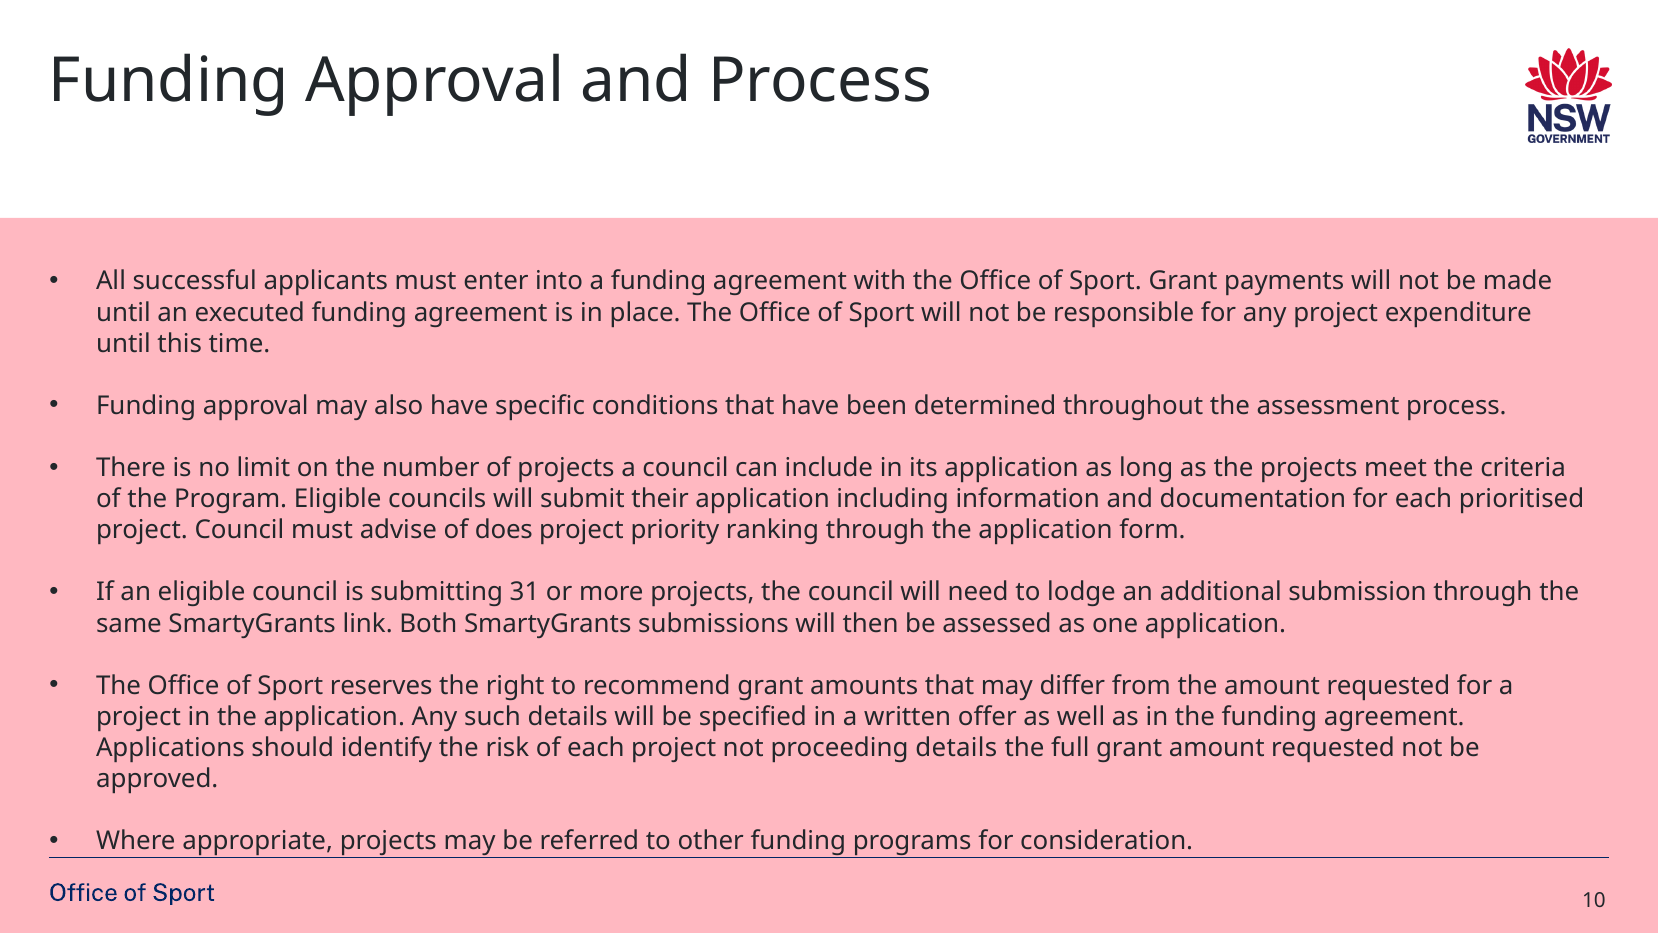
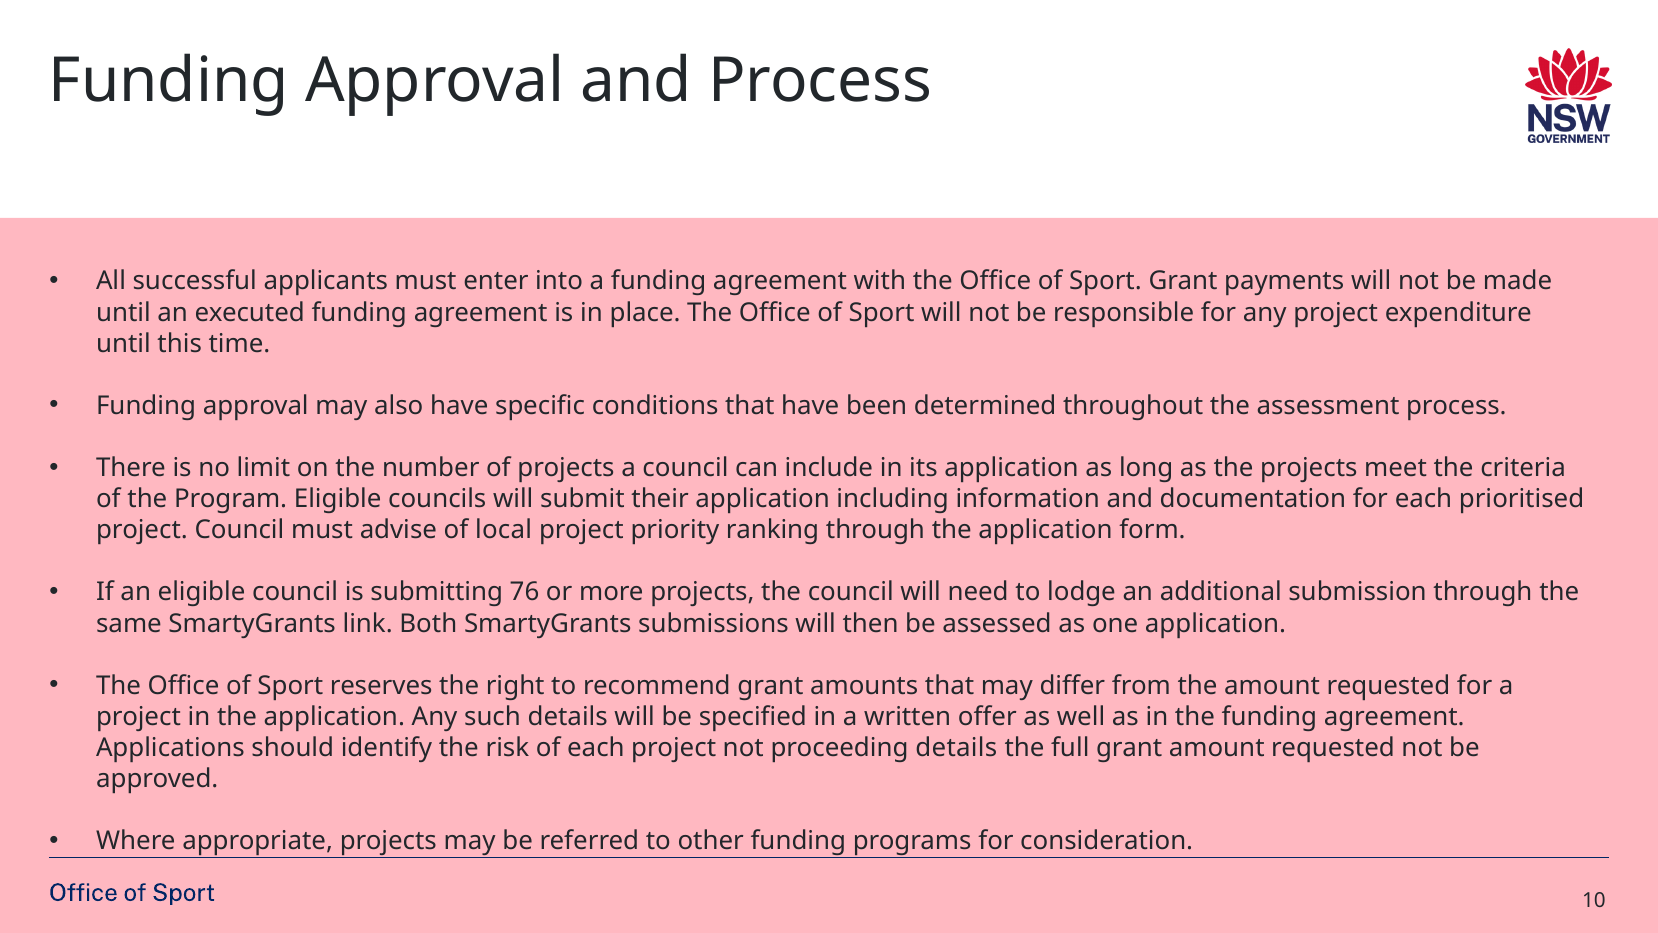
does: does -> local
31: 31 -> 76
